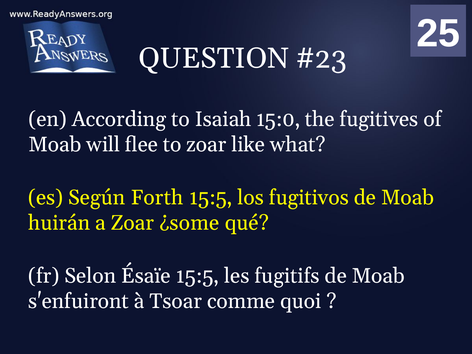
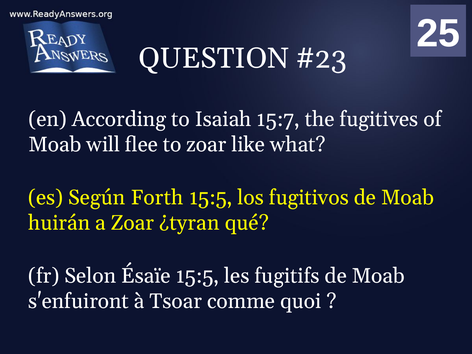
15:0: 15:0 -> 15:7
¿some: ¿some -> ¿tyran
